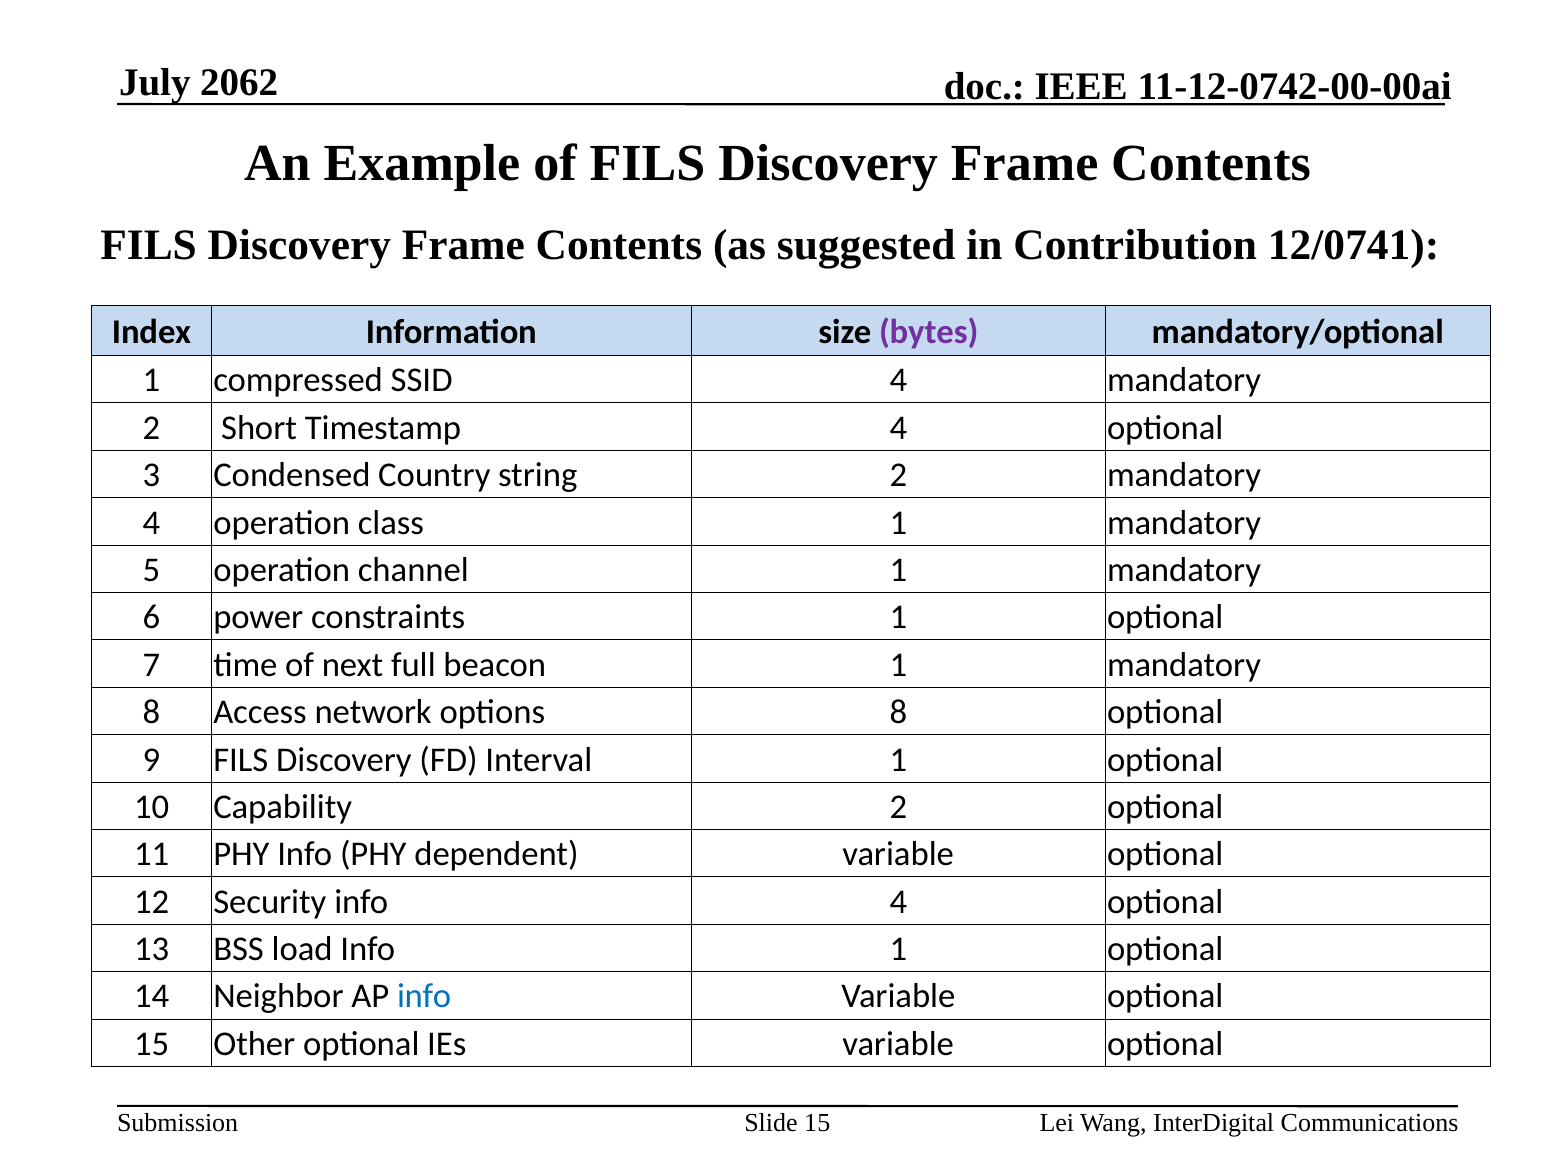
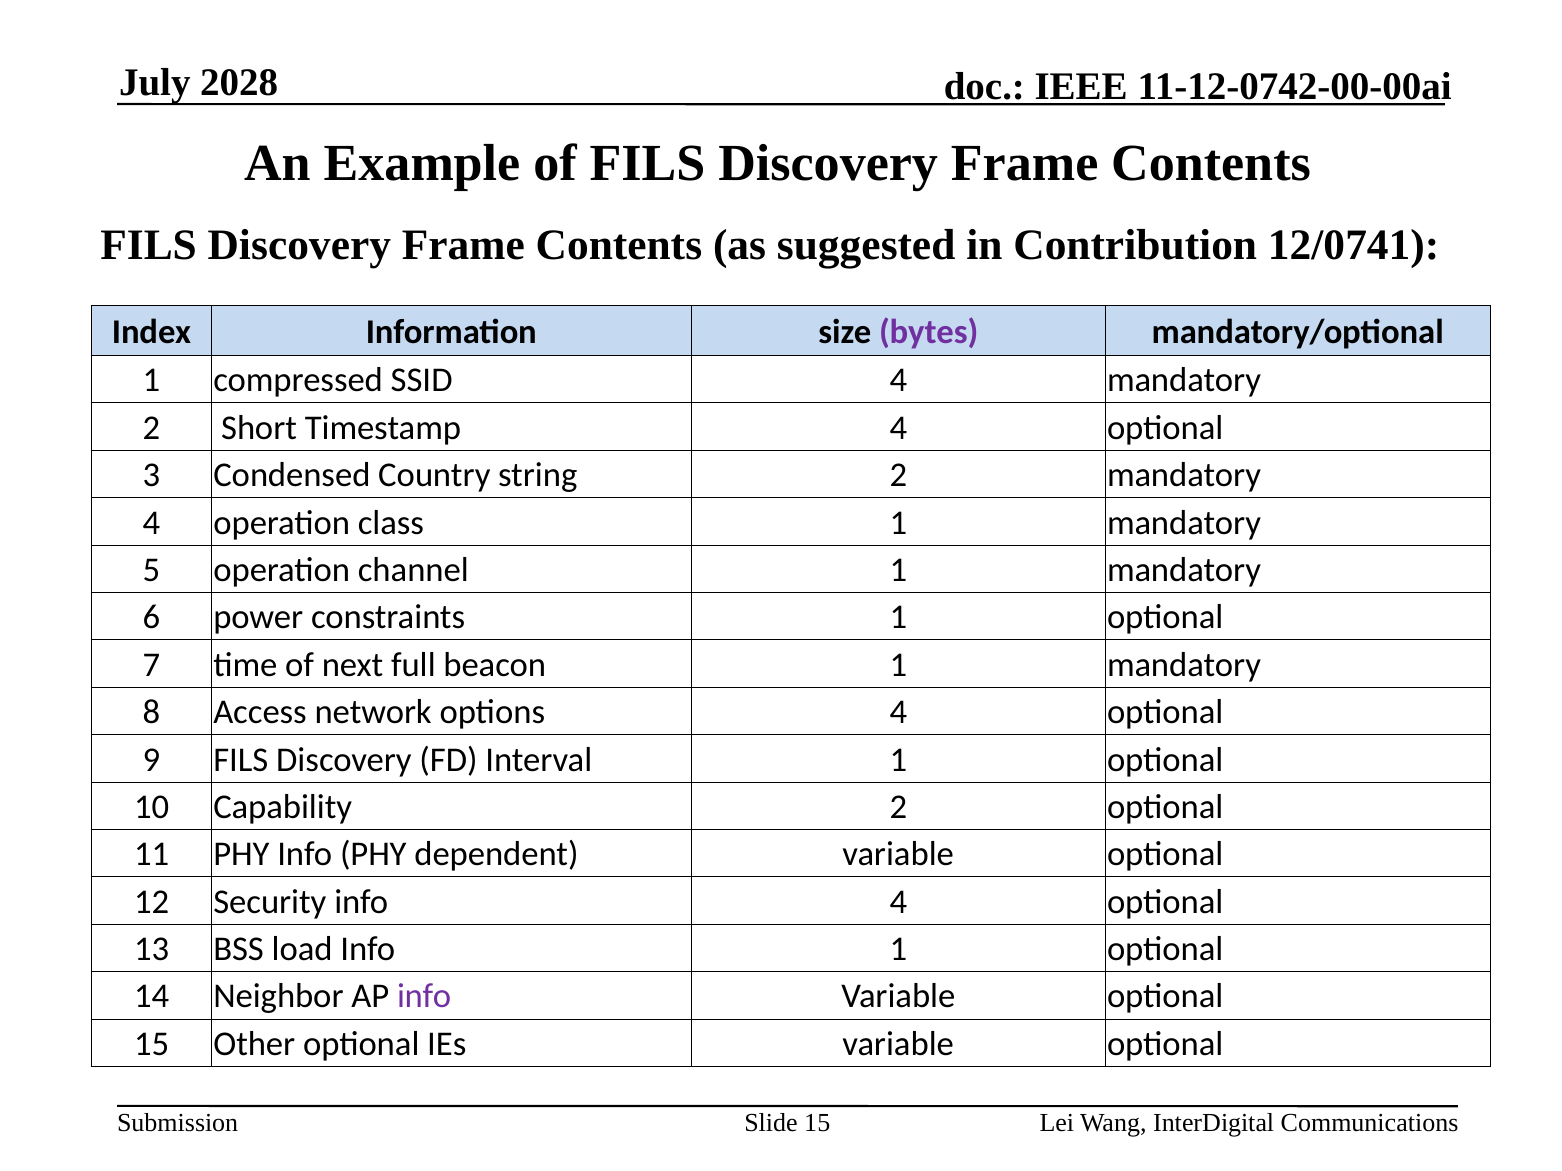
2062: 2062 -> 2028
options 8: 8 -> 4
info at (424, 997) colour: blue -> purple
